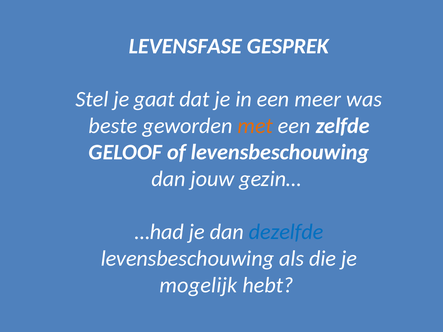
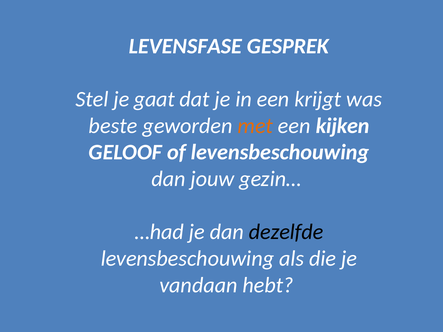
meer: meer -> krijgt
zelfde: zelfde -> kijken
dezelfde colour: blue -> black
mogelijk: mogelijk -> vandaan
